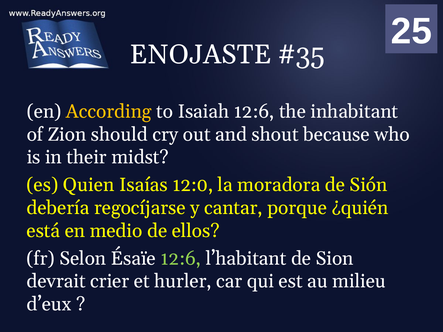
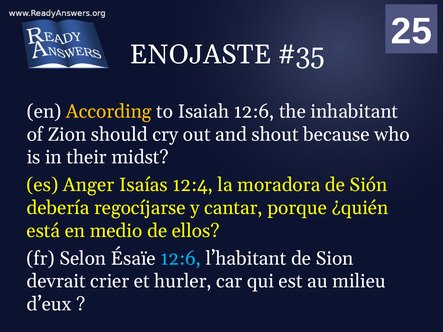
Quien: Quien -> Anger
12:0: 12:0 -> 12:4
12:6 at (181, 259) colour: light green -> light blue
